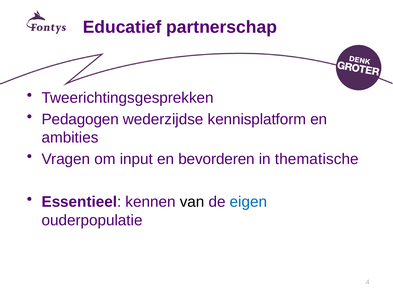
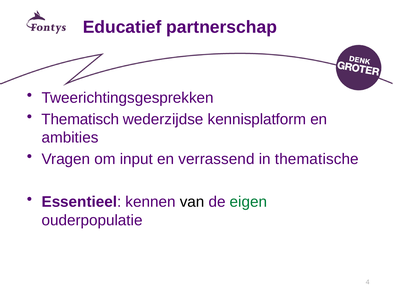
Pedagogen: Pedagogen -> Thematisch
bevorderen: bevorderen -> verrassend
eigen colour: blue -> green
